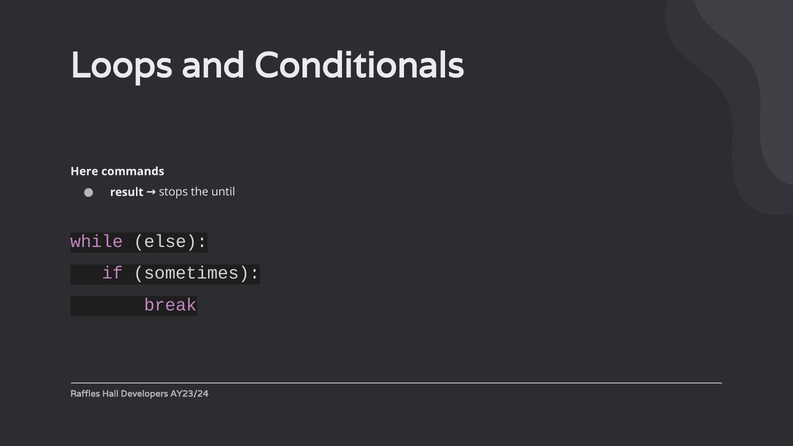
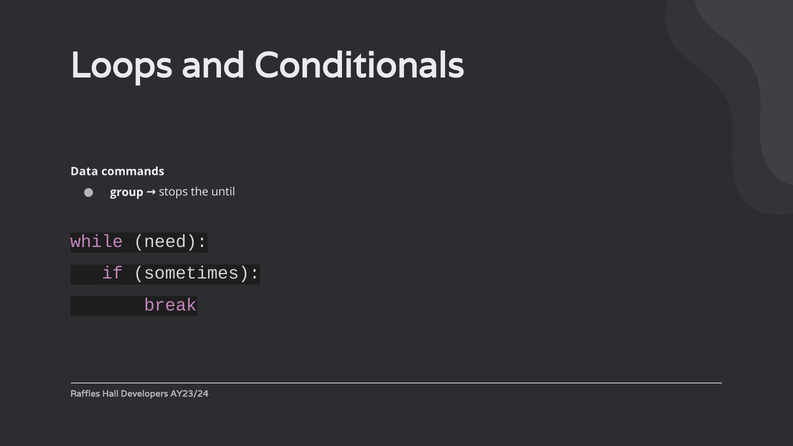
Here: Here -> Data
result: result -> group
else: else -> need
